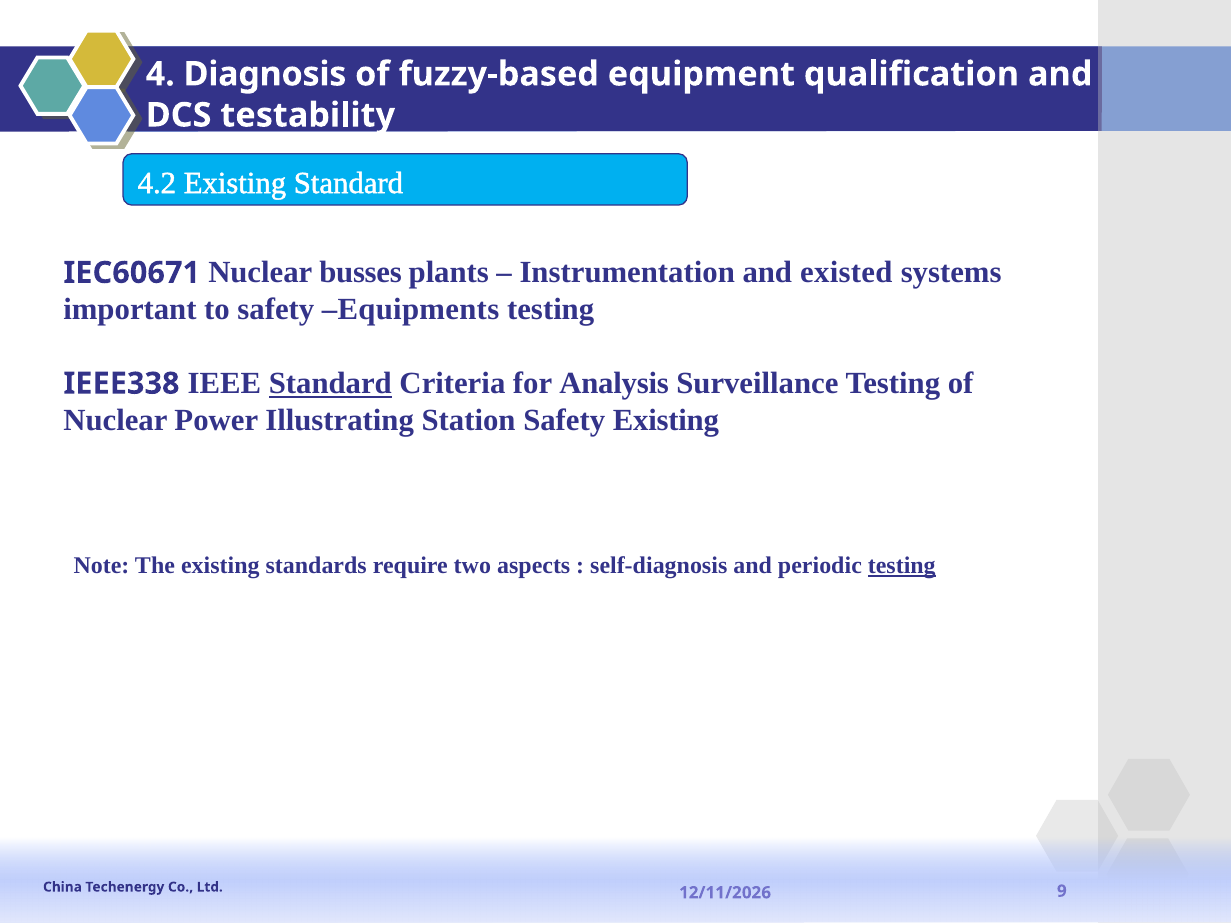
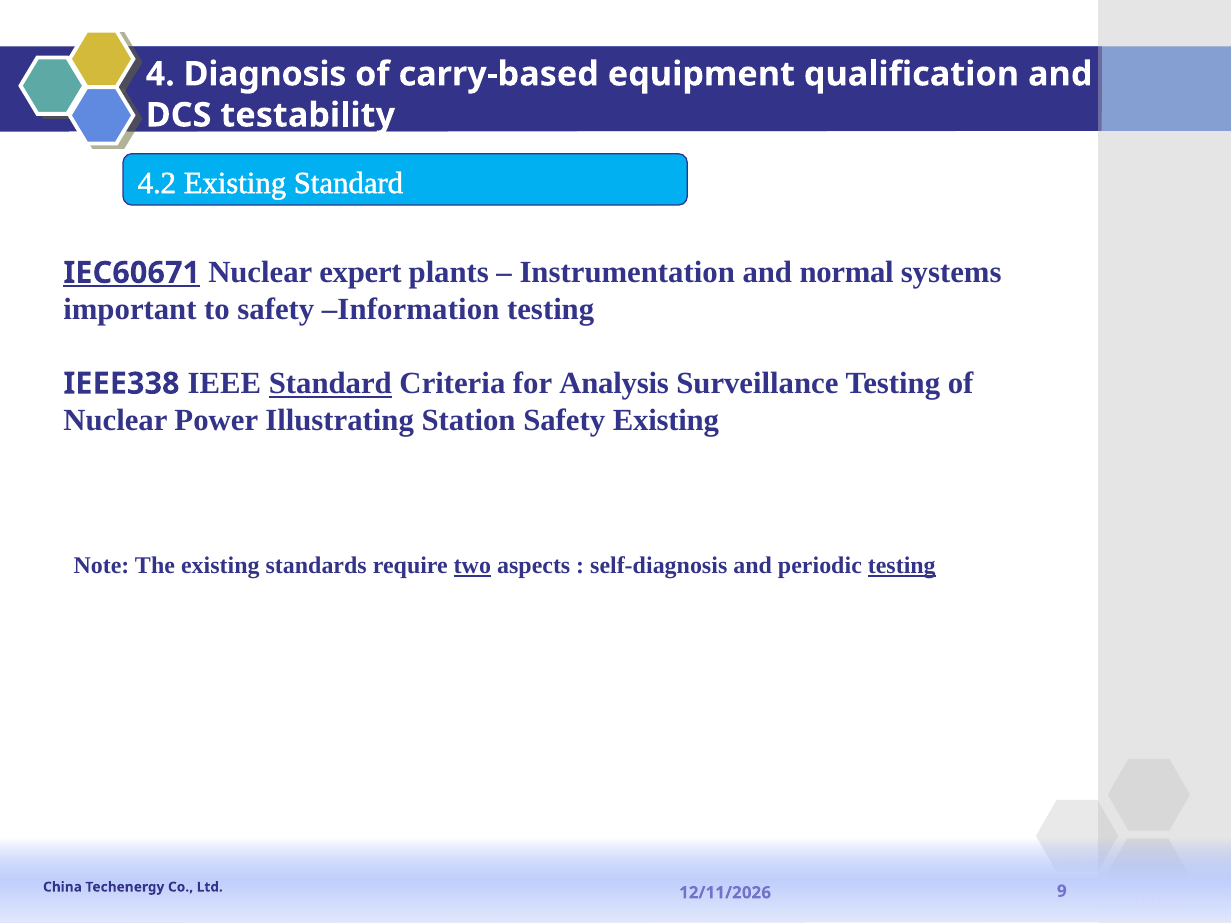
fuzzy-based: fuzzy-based -> carry-based
IEC60671 underline: none -> present
busses: busses -> expert
existed: existed -> normal
Equipments: Equipments -> Information
two underline: none -> present
